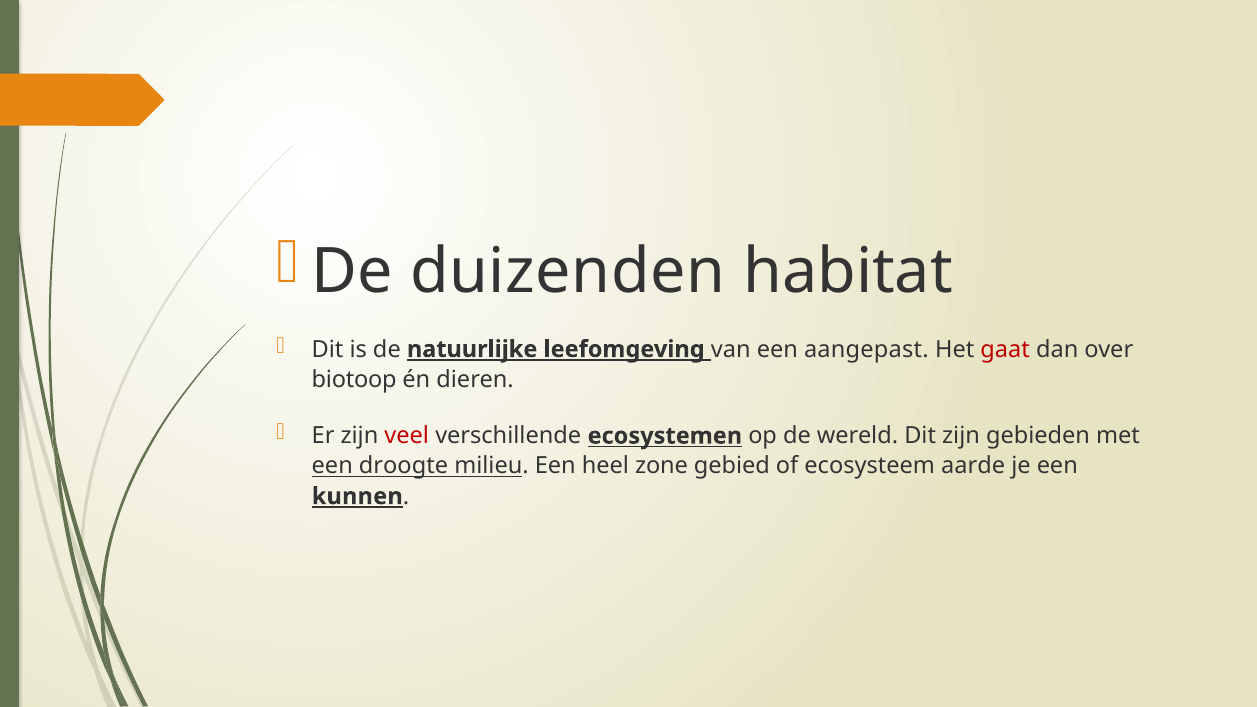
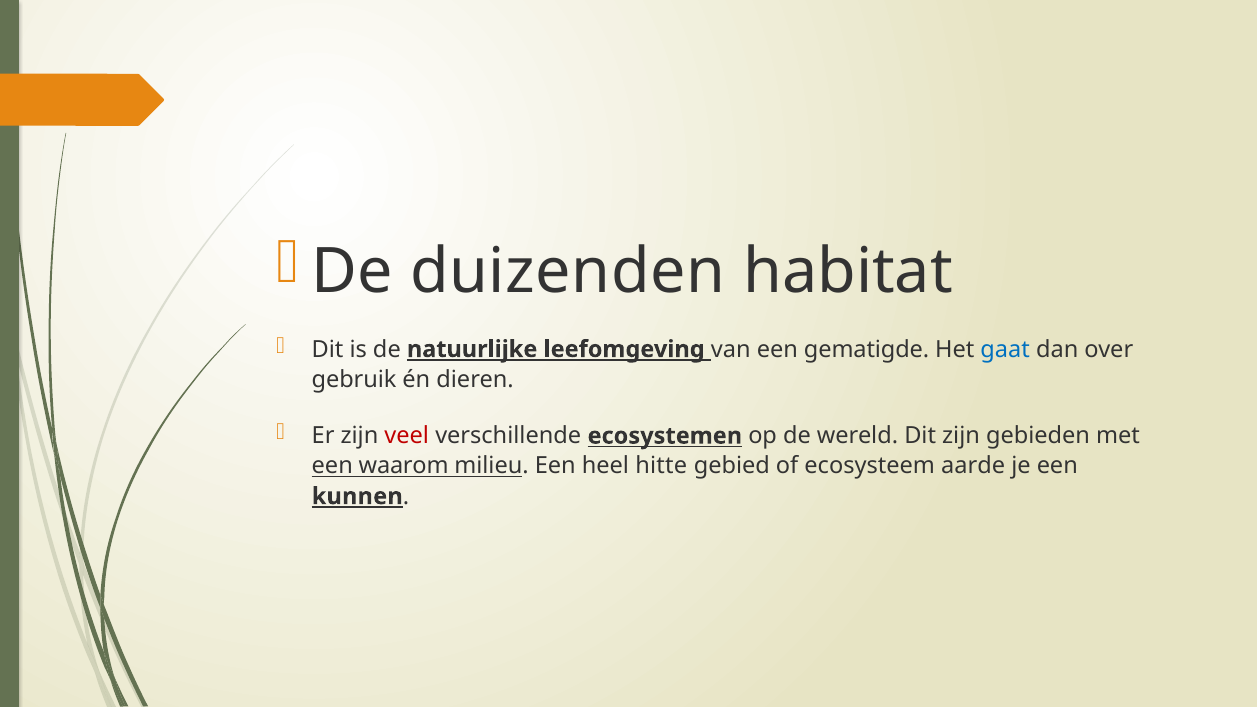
aangepast: aangepast -> gematigde
gaat colour: red -> blue
biotoop: biotoop -> gebruik
droogte: droogte -> waarom
zone: zone -> hitte
